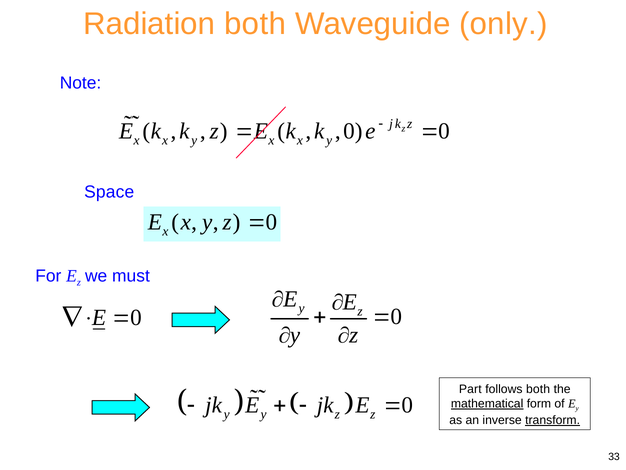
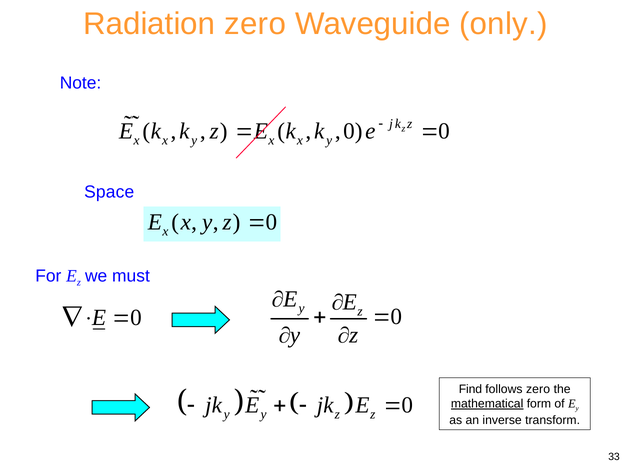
Radiation both: both -> zero
Part: Part -> Find
follows both: both -> zero
transform underline: present -> none
